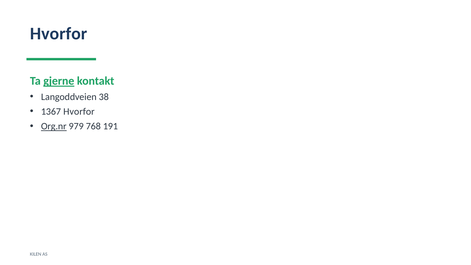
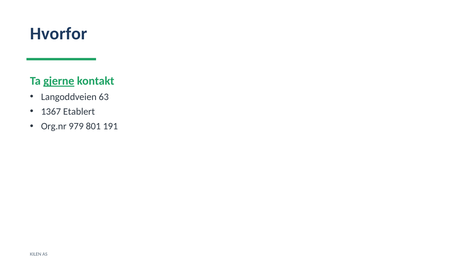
38: 38 -> 63
1367 Hvorfor: Hvorfor -> Etablert
Org.nr underline: present -> none
768: 768 -> 801
